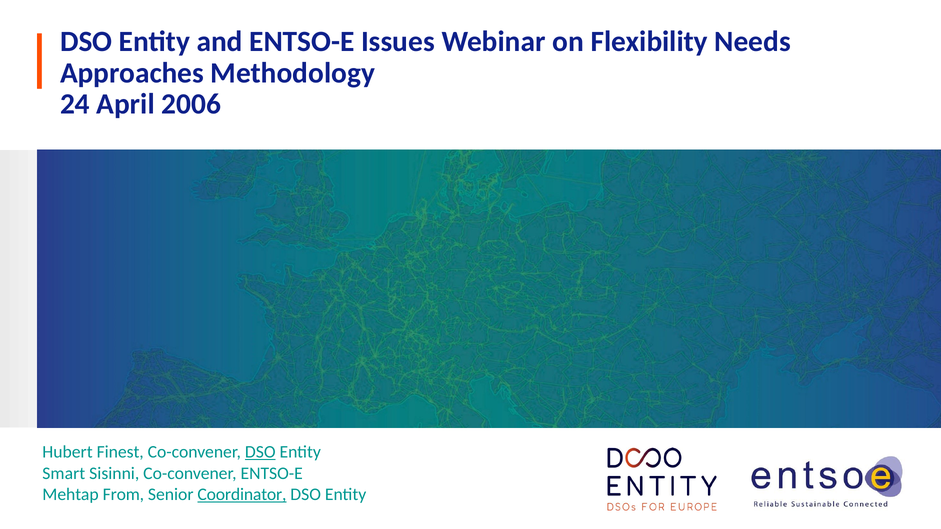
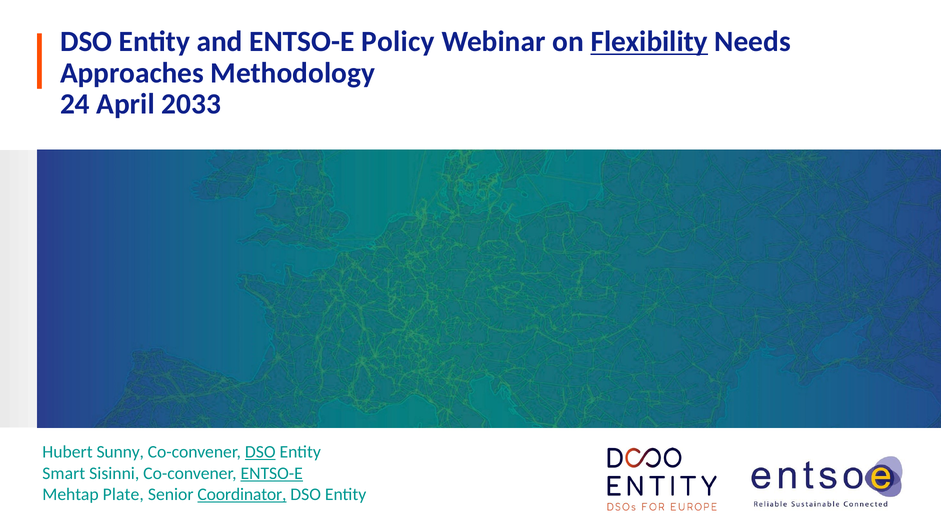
Issues: Issues -> Policy
Flexibility underline: none -> present
2006: 2006 -> 2033
Finest: Finest -> Sunny
ENTSO-E at (272, 474) underline: none -> present
From: From -> Plate
